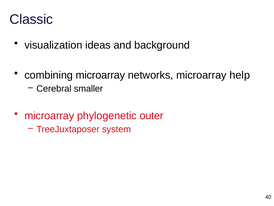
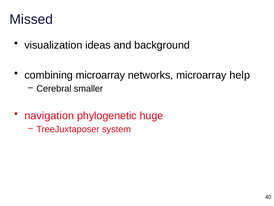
Classic: Classic -> Missed
microarray at (49, 115): microarray -> navigation
outer: outer -> huge
